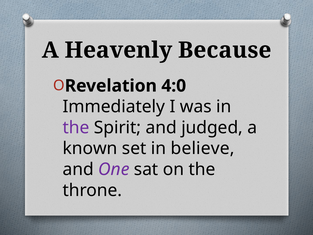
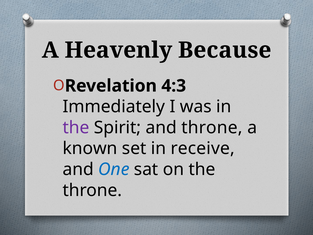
4:0: 4:0 -> 4:3
and judged: judged -> throne
believe: believe -> receive
One colour: purple -> blue
